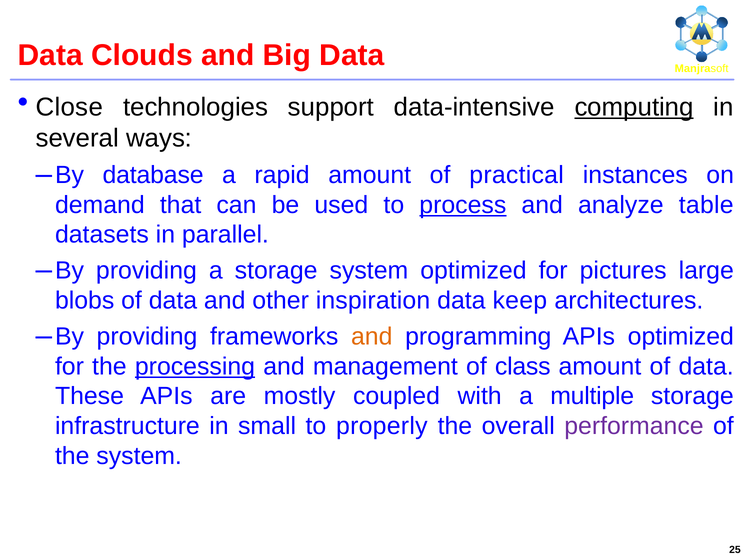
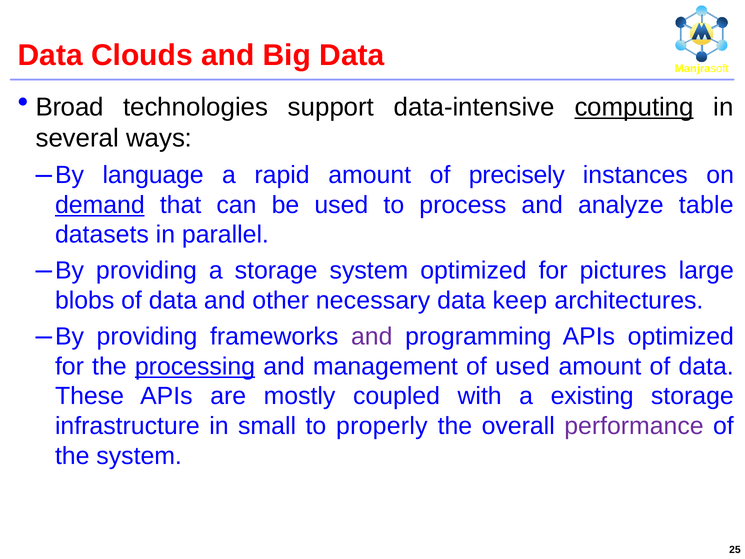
Close: Close -> Broad
database: database -> language
practical: practical -> precisely
demand underline: none -> present
process underline: present -> none
inspiration: inspiration -> necessary
and at (372, 336) colour: orange -> purple
of class: class -> used
multiple: multiple -> existing
